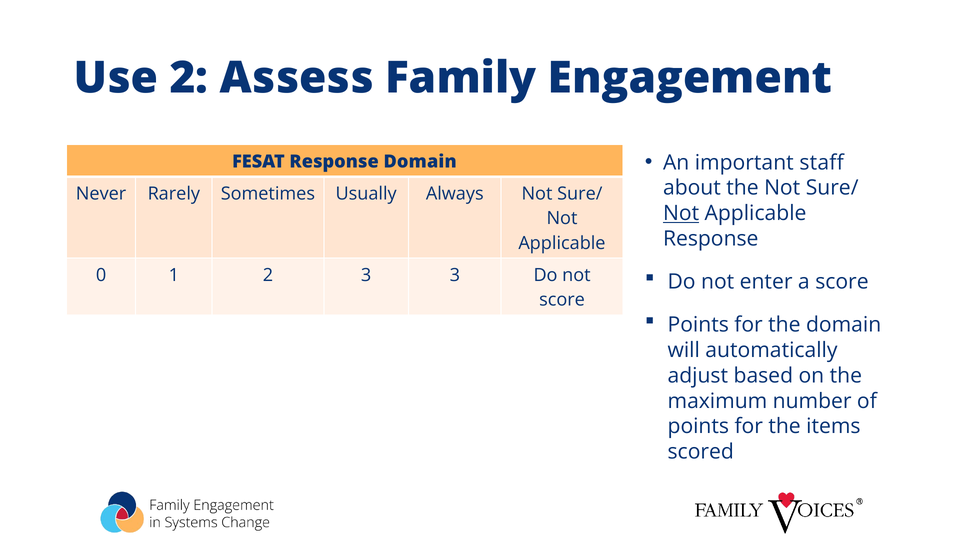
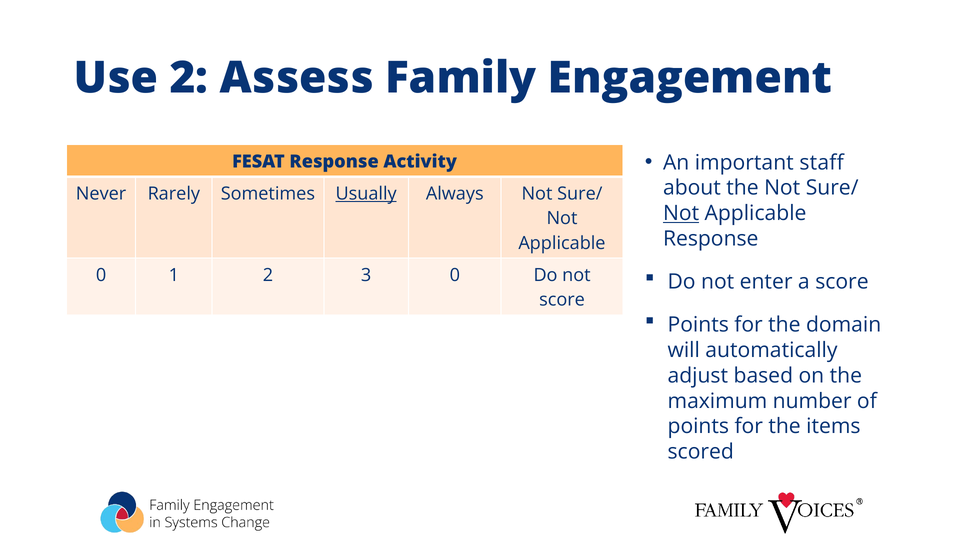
Response Domain: Domain -> Activity
Usually underline: none -> present
3 3: 3 -> 0
